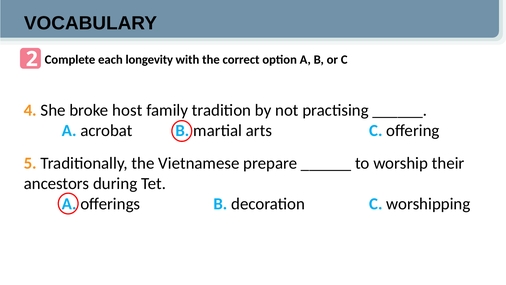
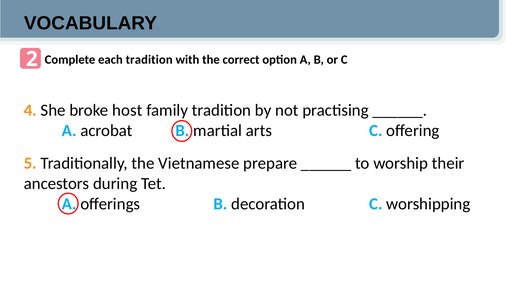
each longevity: longevity -> tradition
